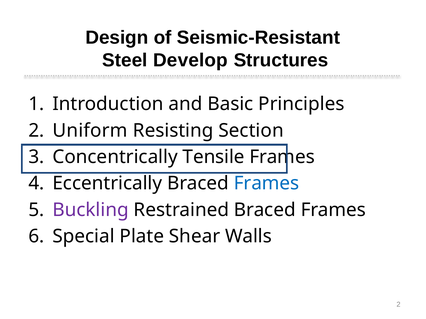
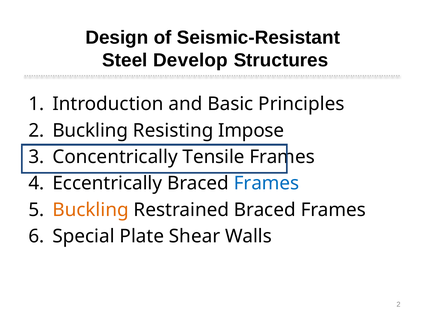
2 Uniform: Uniform -> Buckling
Section: Section -> Impose
Buckling at (91, 210) colour: purple -> orange
